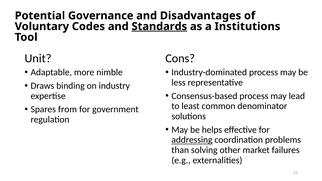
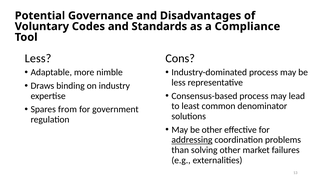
Standards underline: present -> none
Institutions: Institutions -> Compliance
Unit at (38, 58): Unit -> Less
be helps: helps -> other
